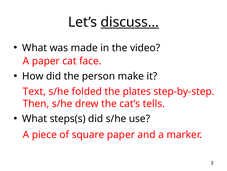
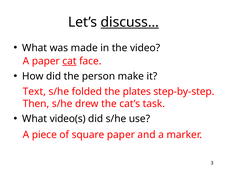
cat underline: none -> present
tells: tells -> task
steps(s: steps(s -> video(s
